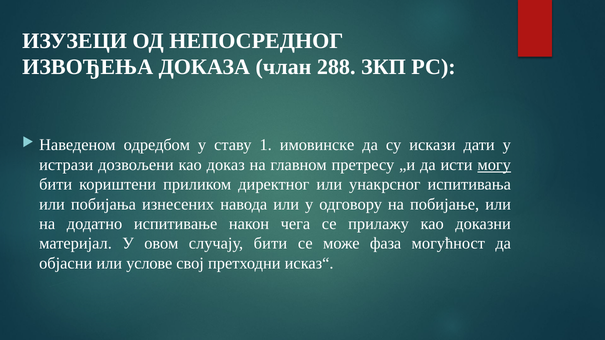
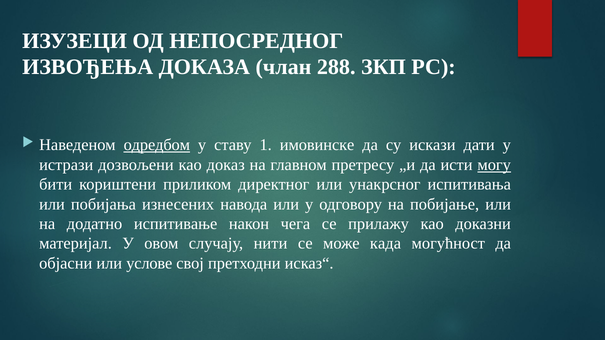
одредбом underline: none -> present
случају бити: бити -> нити
фаза: фаза -> када
